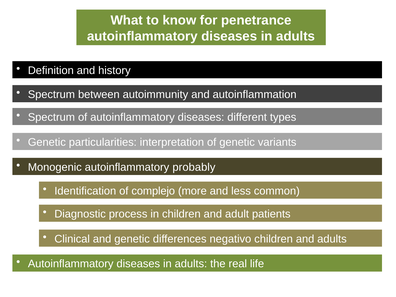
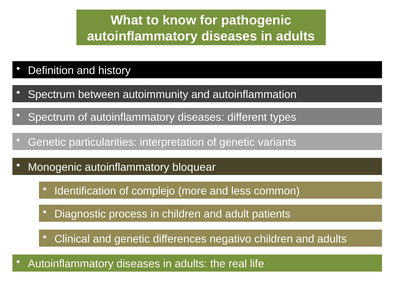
penetrance: penetrance -> pathogenic
probably: probably -> bloquear
